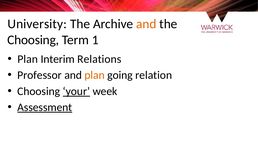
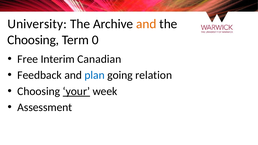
1: 1 -> 0
Plan at (28, 59): Plan -> Free
Relations: Relations -> Canadian
Professor: Professor -> Feedback
plan at (95, 75) colour: orange -> blue
Assessment underline: present -> none
